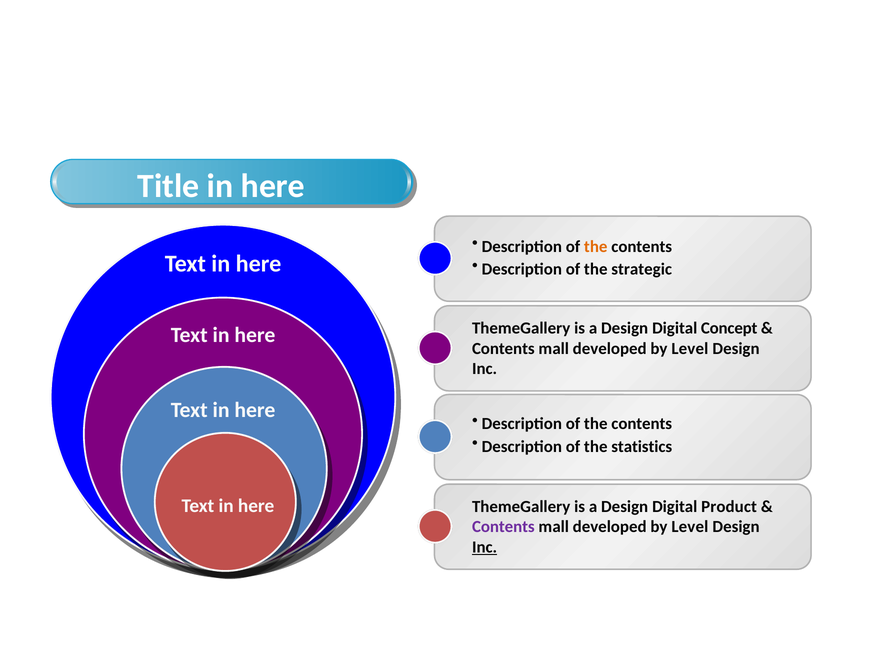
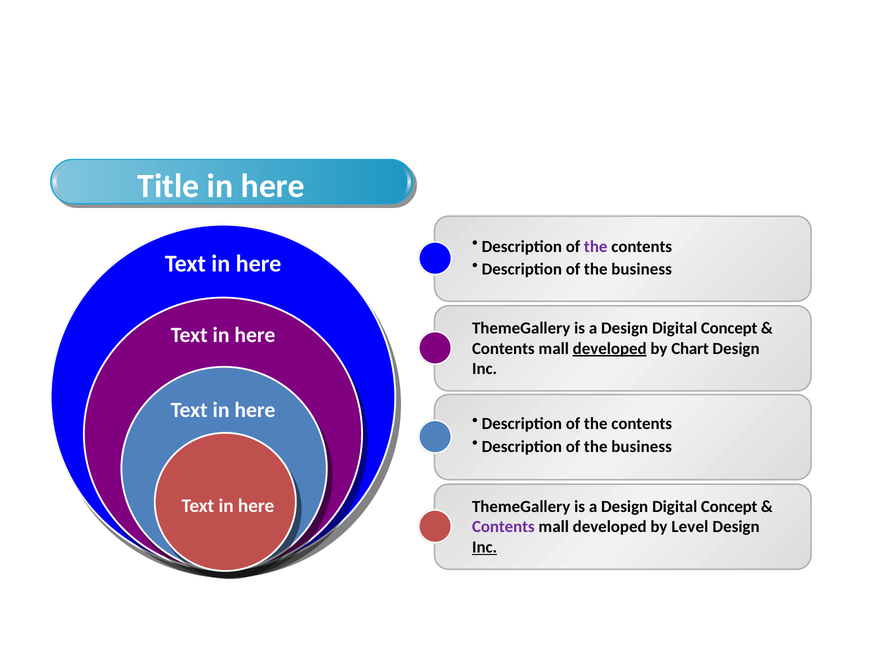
the at (596, 246) colour: orange -> purple
strategic at (642, 269): strategic -> business
developed at (610, 348) underline: none -> present
Level at (690, 348): Level -> Chart
statistics at (642, 446): statistics -> business
Product at (729, 506): Product -> Concept
